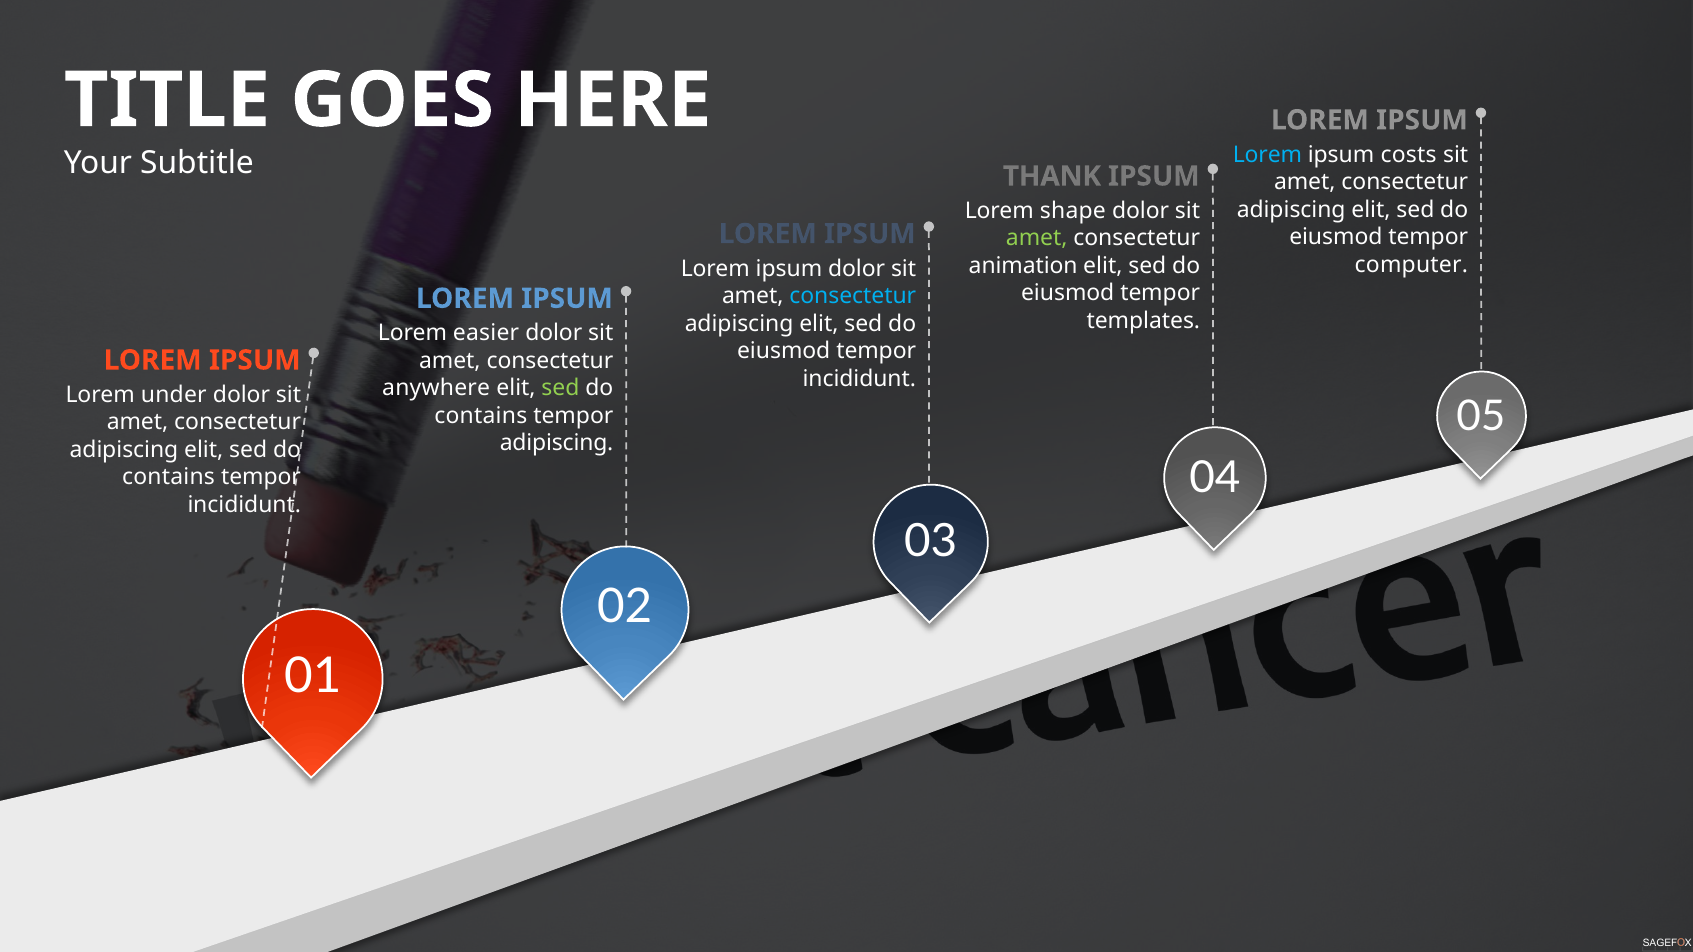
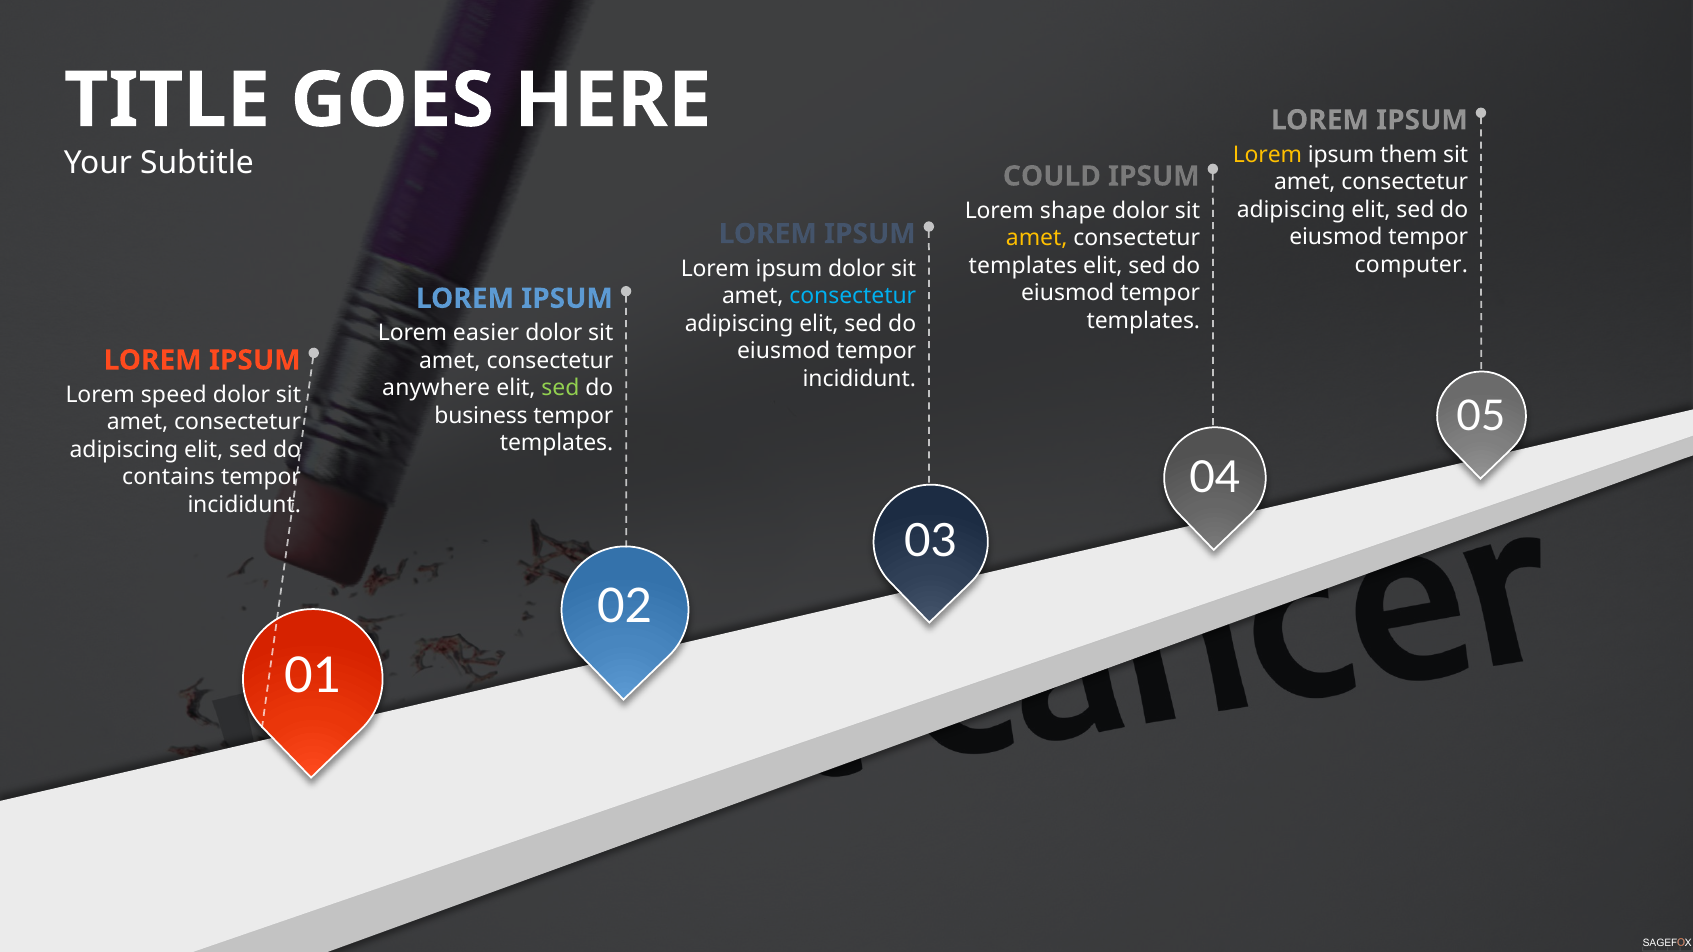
Lorem at (1267, 155) colour: light blue -> yellow
costs: costs -> them
THANK: THANK -> COULD
amet at (1037, 238) colour: light green -> yellow
animation at (1023, 266): animation -> templates
under: under -> speed
contains at (481, 416): contains -> business
adipiscing at (557, 443): adipiscing -> templates
